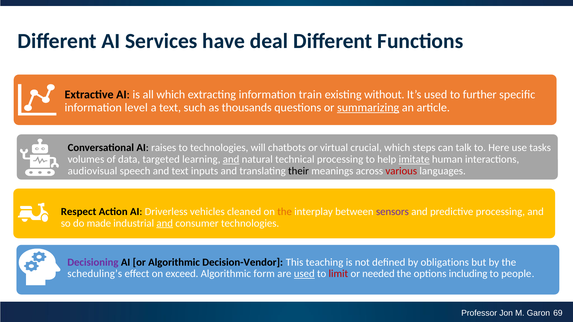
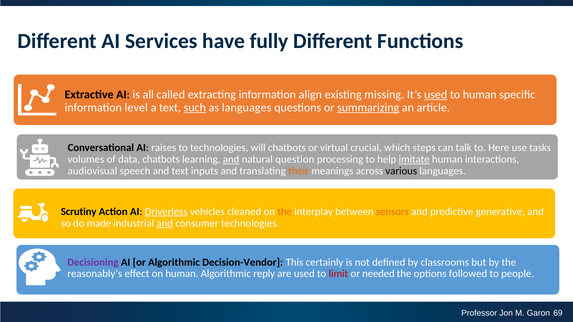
deal: deal -> fully
all which: which -> called
train: train -> align
without: without -> missing
used at (436, 95) underline: none -> present
to further: further -> human
such underline: none -> present
as thousands: thousands -> languages
data targeted: targeted -> chatbots
technical: technical -> question
their colour: black -> orange
various colour: red -> black
Respect: Respect -> Scrutiny
Driverless underline: none -> present
sensors colour: purple -> orange
predictive processing: processing -> generative
teaching: teaching -> certainly
obligations: obligations -> classrooms
scheduling’s: scheduling’s -> reasonably’s
on exceed: exceed -> human
form: form -> reply
used at (304, 274) underline: present -> none
including: including -> followed
